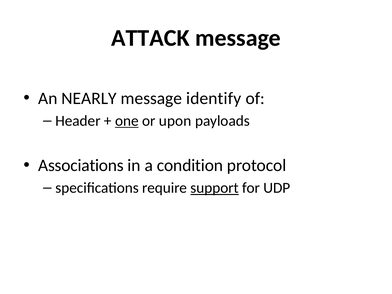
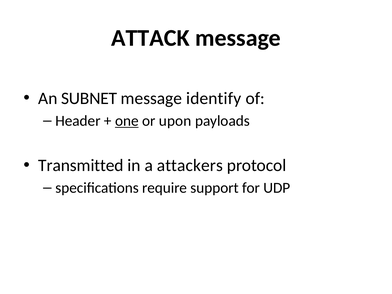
NEARLY: NEARLY -> SUBNET
Associations: Associations -> Transmitted
condition: condition -> attackers
support underline: present -> none
